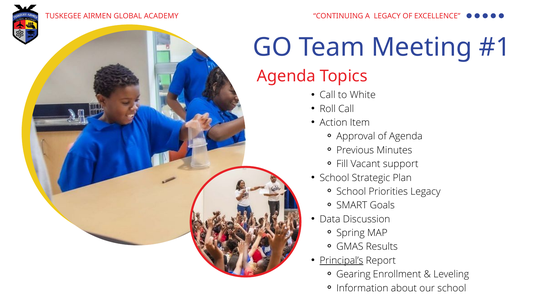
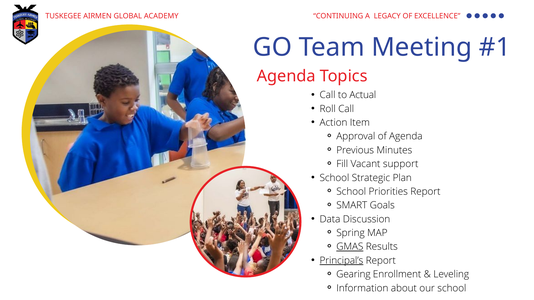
White: White -> Actual
Priorities Legacy: Legacy -> Report
GMAS underline: none -> present
